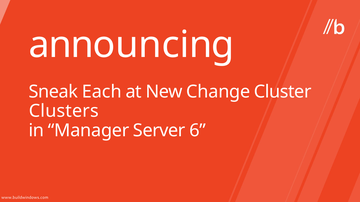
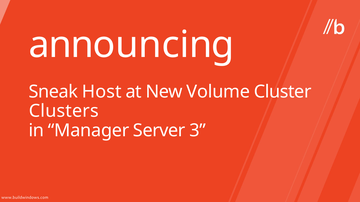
Each: Each -> Host
Change: Change -> Volume
6: 6 -> 3
